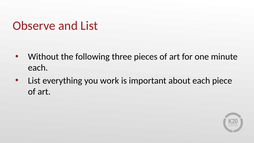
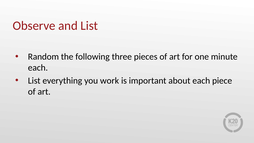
Without: Without -> Random
